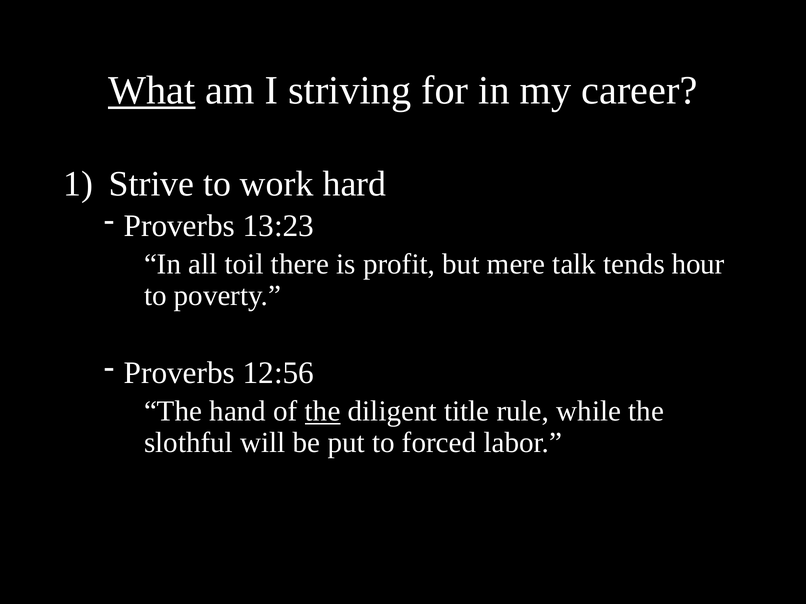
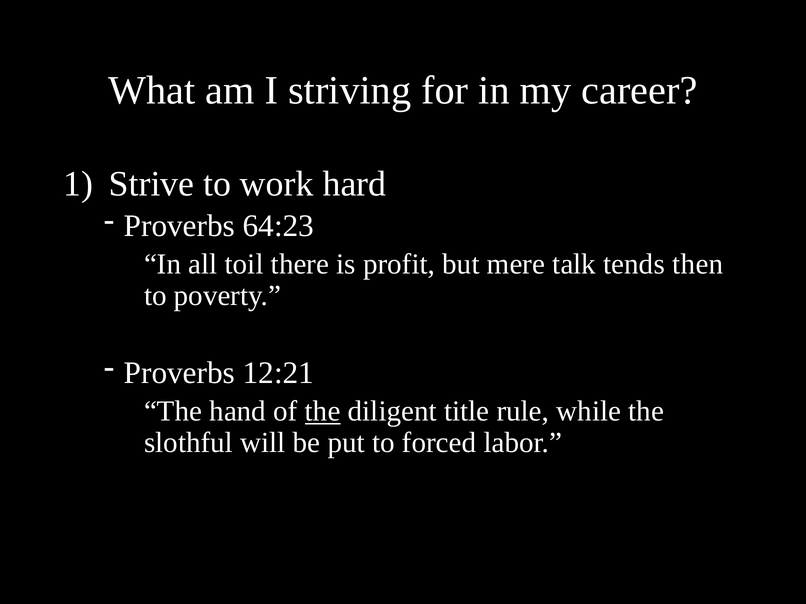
What underline: present -> none
13:23: 13:23 -> 64:23
hour: hour -> then
12:56: 12:56 -> 12:21
